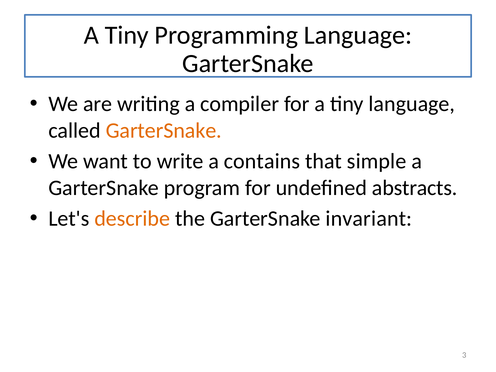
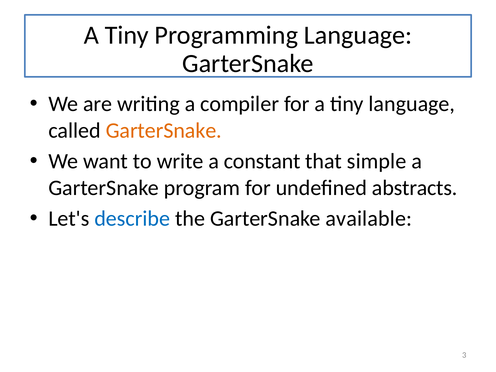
contains: contains -> constant
describe colour: orange -> blue
invariant: invariant -> available
